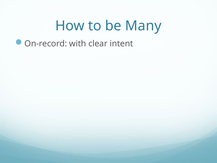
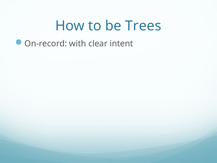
Many: Many -> Trees
